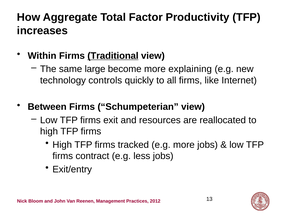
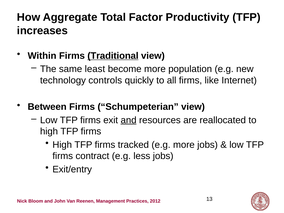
large: large -> least
explaining: explaining -> population
and at (129, 120) underline: none -> present
